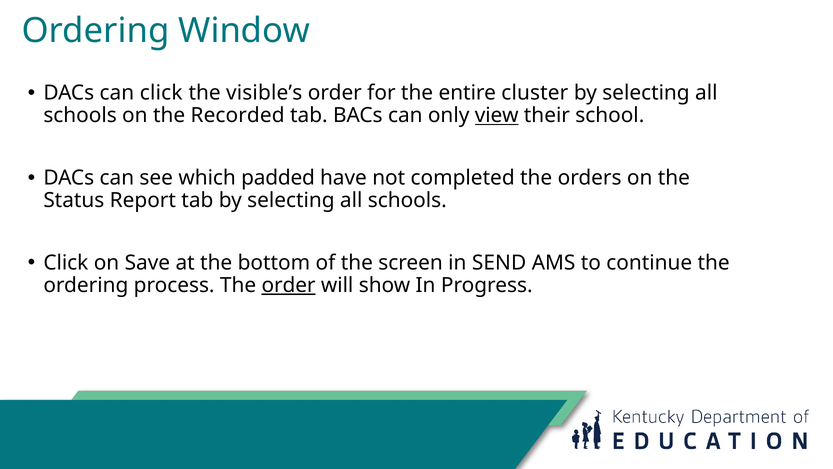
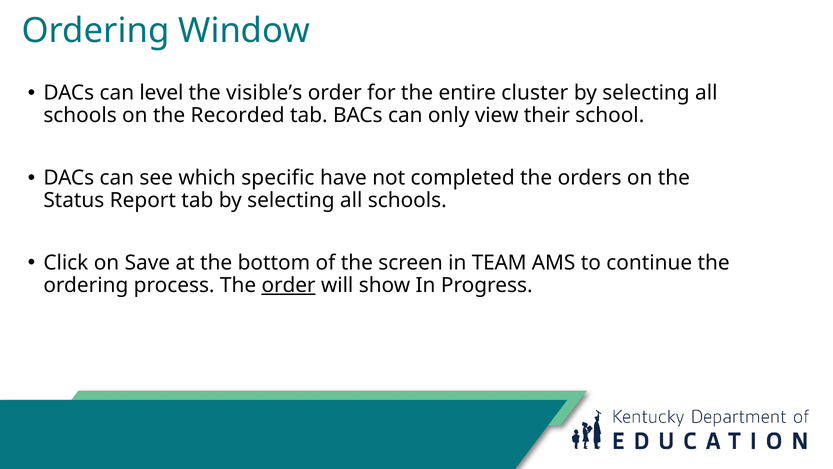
can click: click -> level
view underline: present -> none
padded: padded -> specific
SEND: SEND -> TEAM
